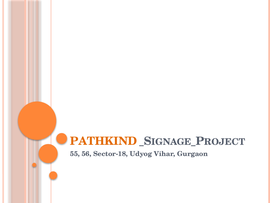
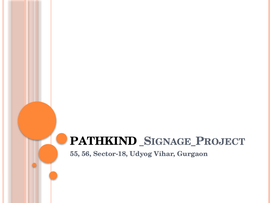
PATHKIND colour: orange -> black
